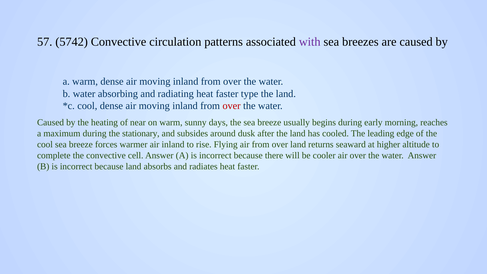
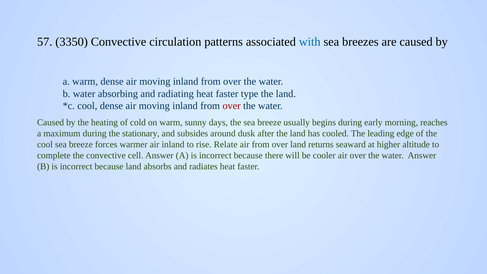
5742: 5742 -> 3350
with colour: purple -> blue
near: near -> cold
Flying: Flying -> Relate
